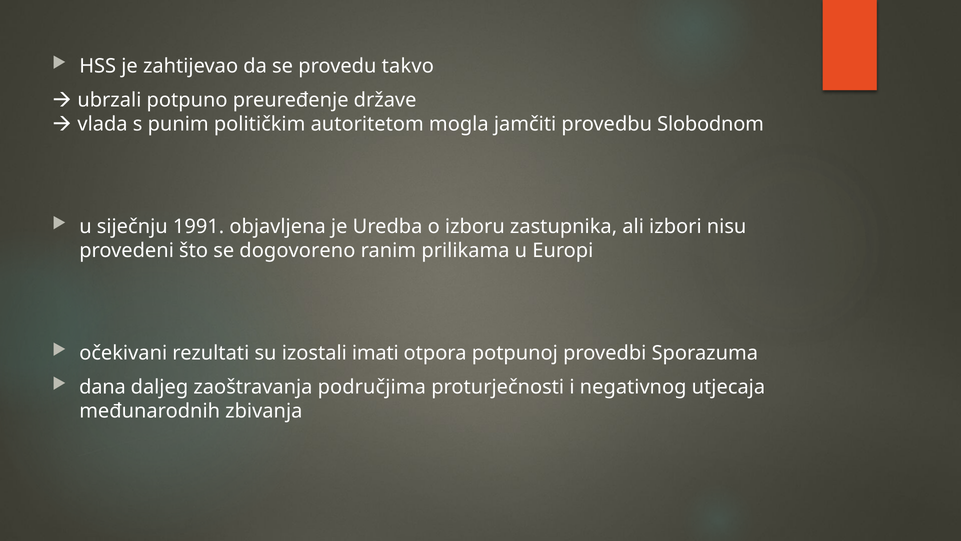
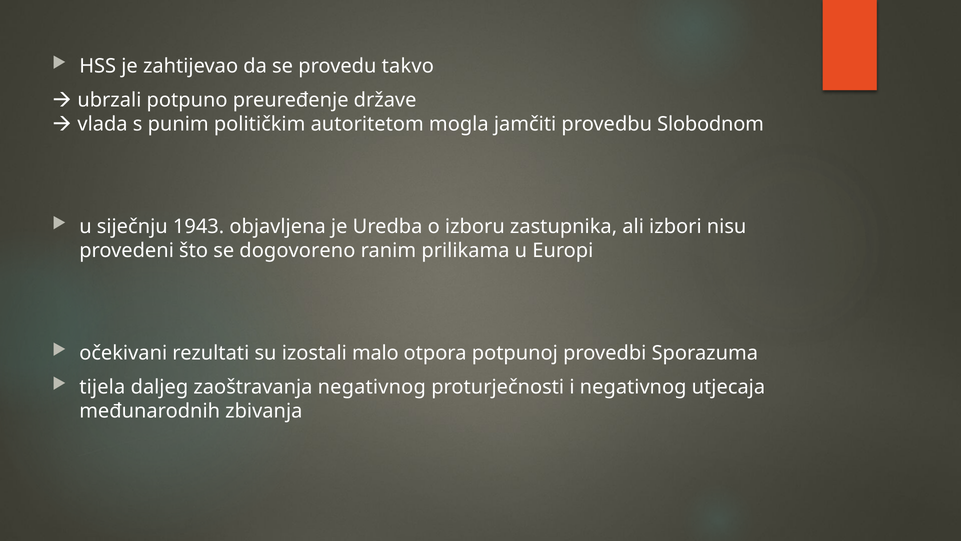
1991: 1991 -> 1943
imati: imati -> malo
dana: dana -> tijela
zaoštravanja područjima: područjima -> negativnog
